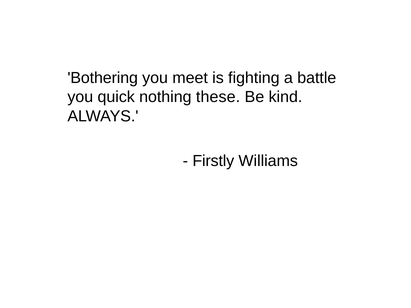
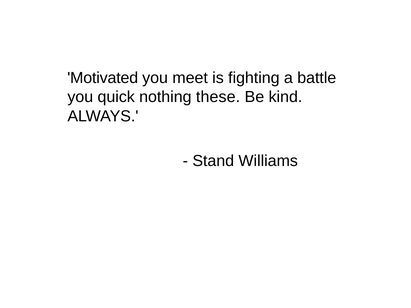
Bothering: Bothering -> Motivated
Firstly: Firstly -> Stand
